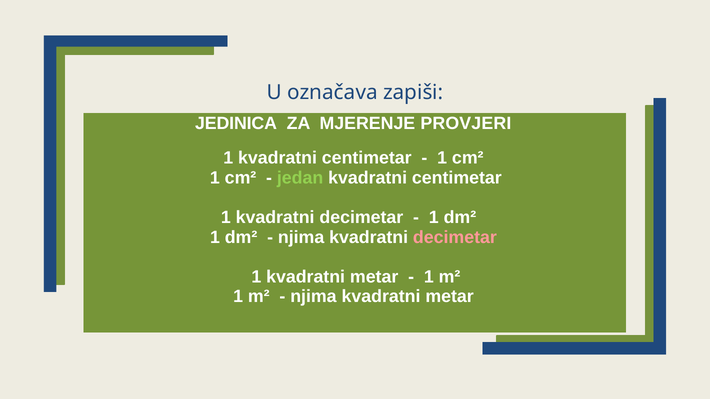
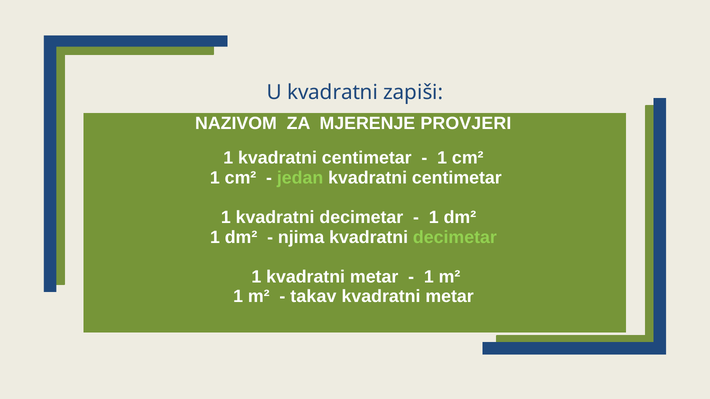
U označava: označava -> kvadratni
JEDINICA: JEDINICA -> NAZIVOM
decimetar at (455, 237) colour: pink -> light green
njima at (313, 297): njima -> takav
